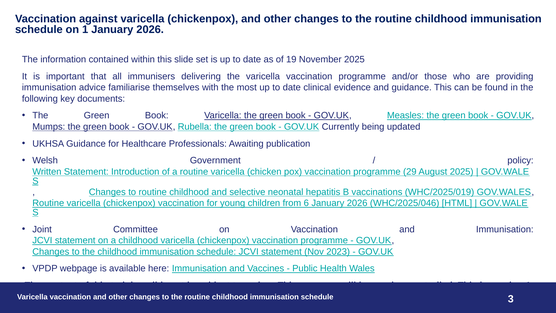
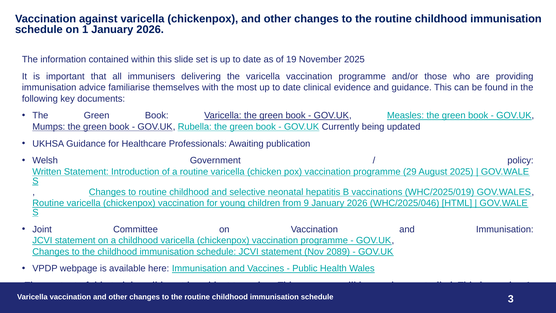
6: 6 -> 9
2023: 2023 -> 2089
